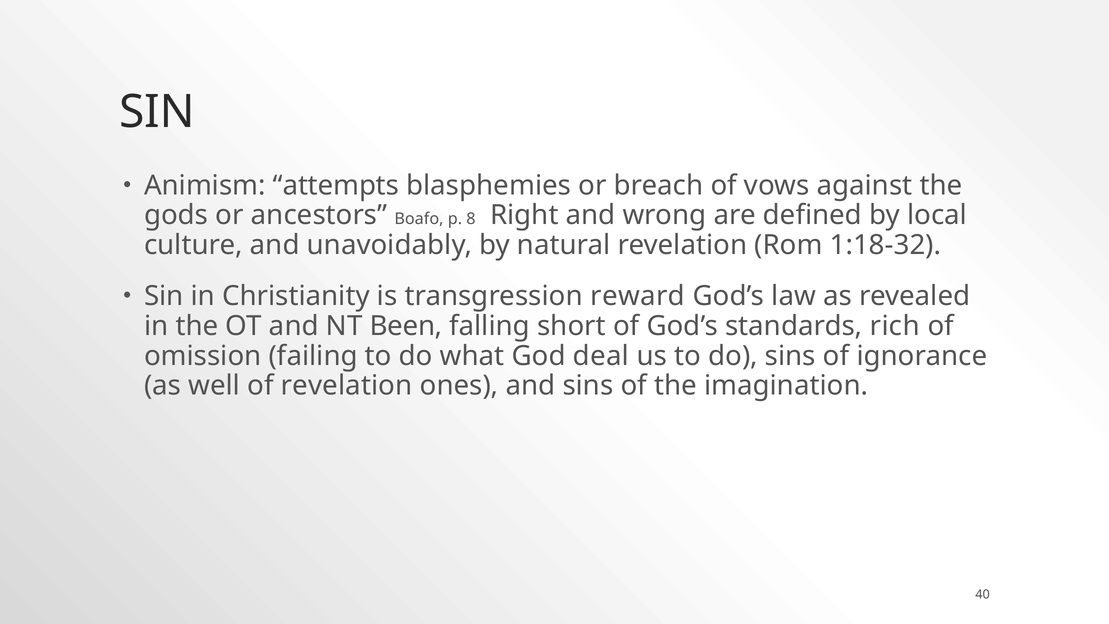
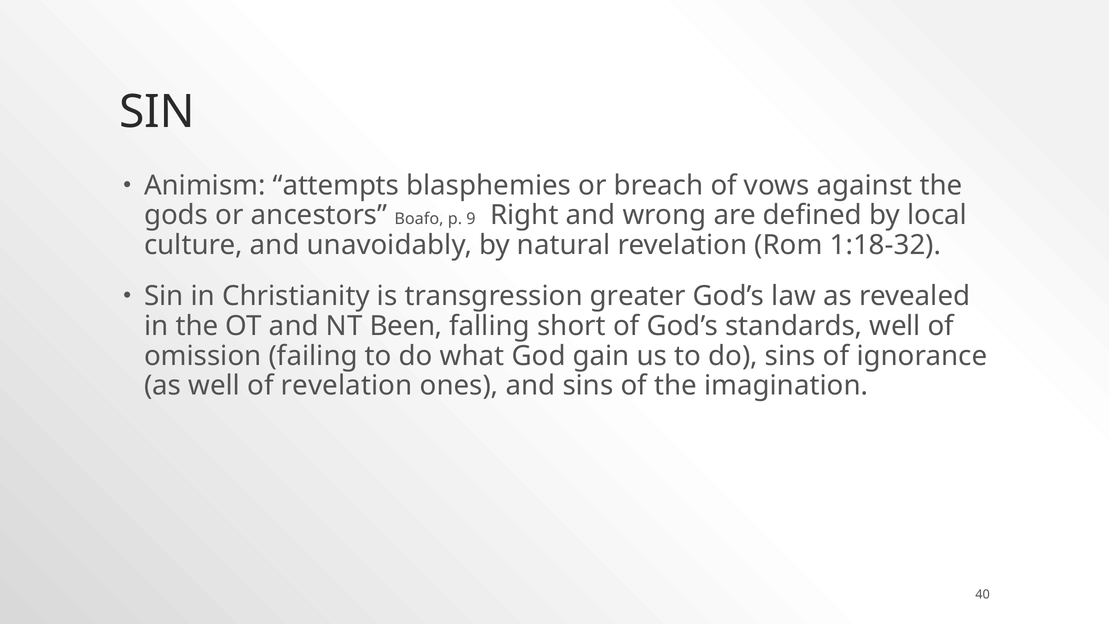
8: 8 -> 9
reward: reward -> greater
standards rich: rich -> well
deal: deal -> gain
